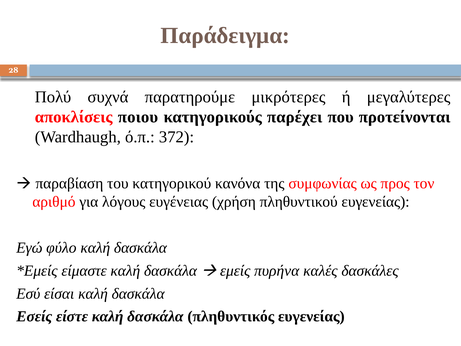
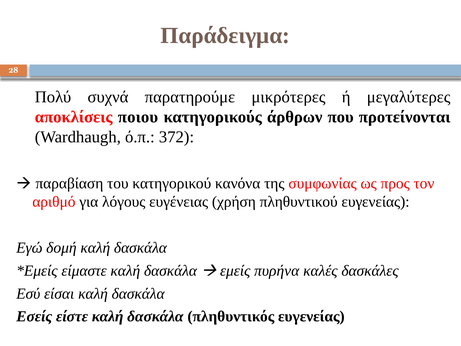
παρέχει: παρέχει -> άρθρων
φύλο: φύλο -> δομή
